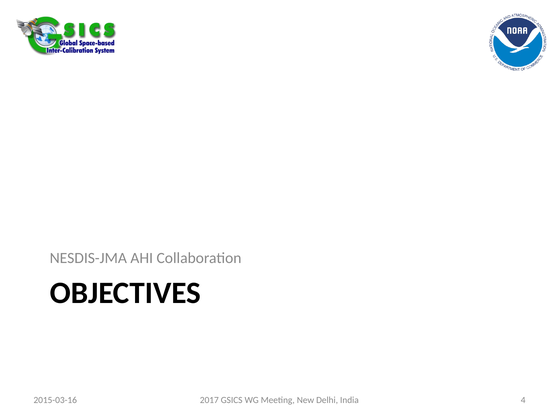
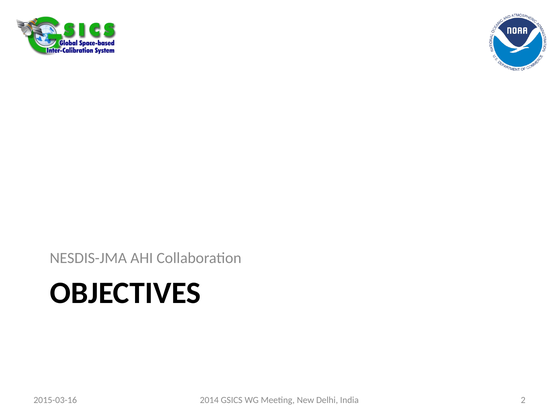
2017: 2017 -> 2014
4: 4 -> 2
